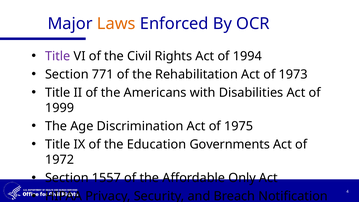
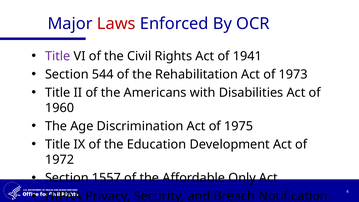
Laws colour: orange -> red
1994: 1994 -> 1941
771: 771 -> 544
1999: 1999 -> 1960
Governments: Governments -> Development
